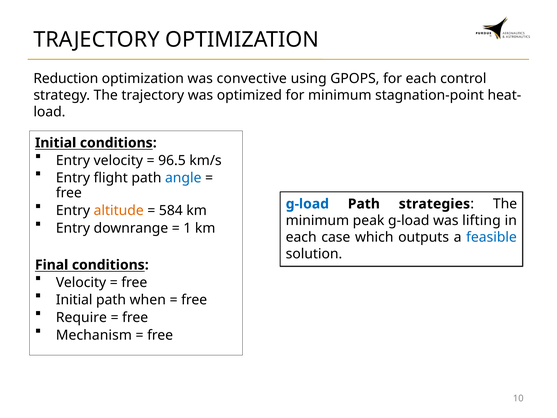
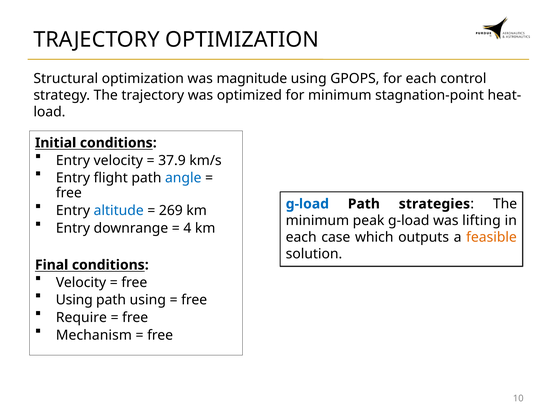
Reduction: Reduction -> Structural
convective: convective -> magnitude
96.5: 96.5 -> 37.9
altitude colour: orange -> blue
584: 584 -> 269
1: 1 -> 4
feasible colour: blue -> orange
Initial at (74, 300): Initial -> Using
path when: when -> using
